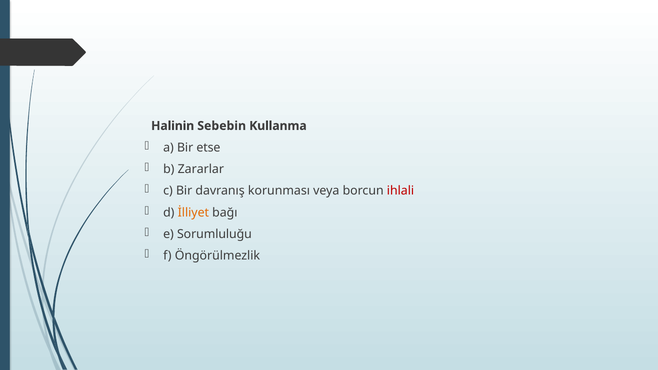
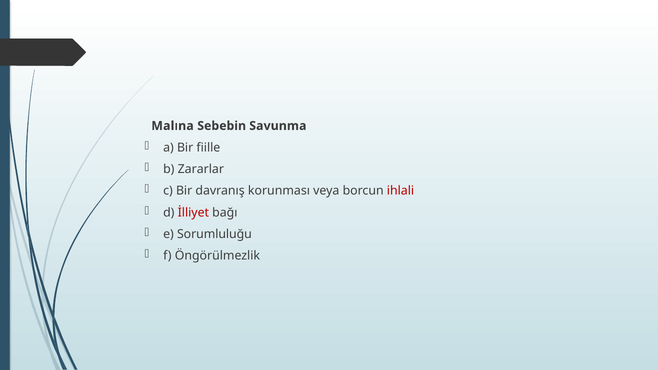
Halinin: Halinin -> Malına
Kullanma: Kullanma -> Savunma
etse: etse -> fiille
İlliyet colour: orange -> red
